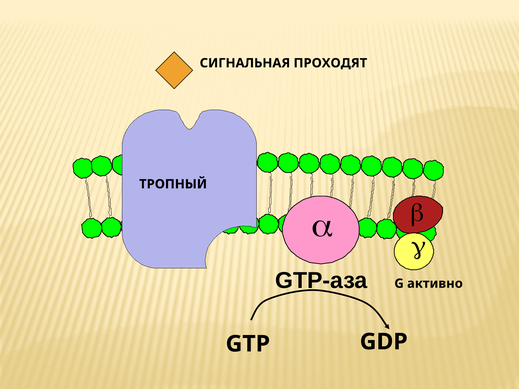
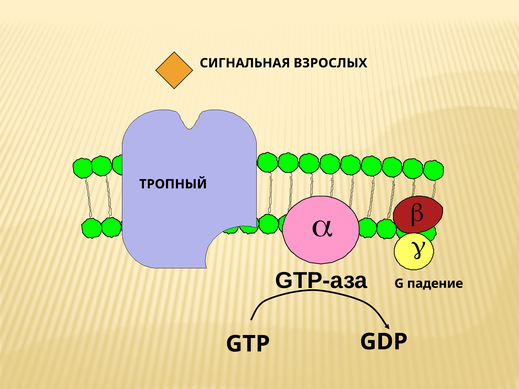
ПРОХОДЯТ: ПРОХОДЯТ -> ВЗРОСЛЫХ
активно: активно -> падение
